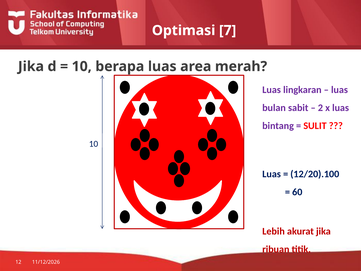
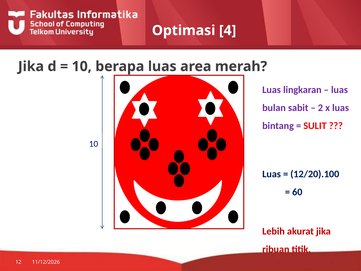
7: 7 -> 4
